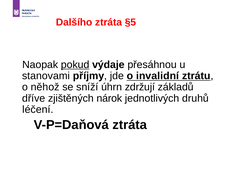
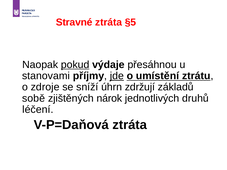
Dalšího: Dalšího -> Stravné
jde underline: none -> present
invalidní: invalidní -> umístění
něhož: něhož -> zdroje
dříve: dříve -> sobě
